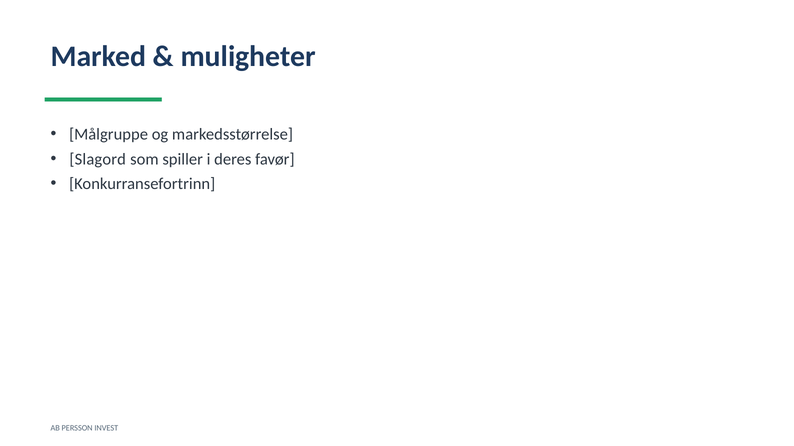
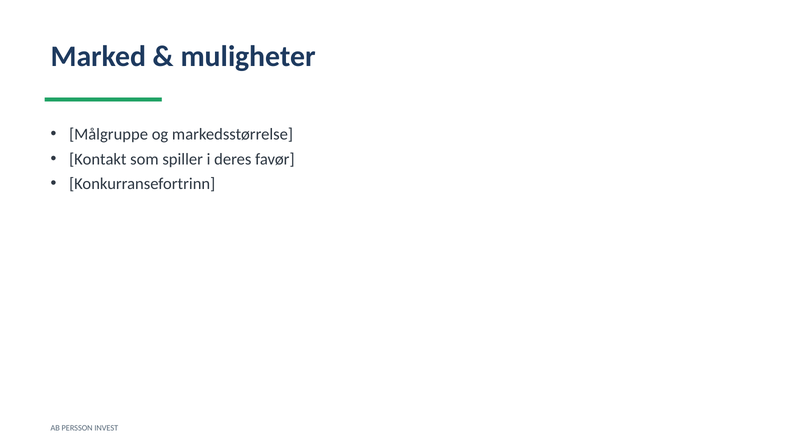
Slagord: Slagord -> Kontakt
